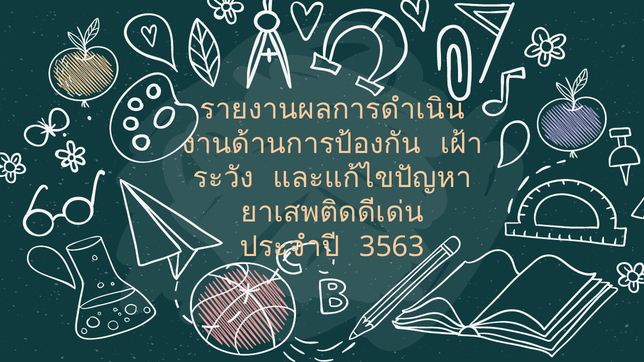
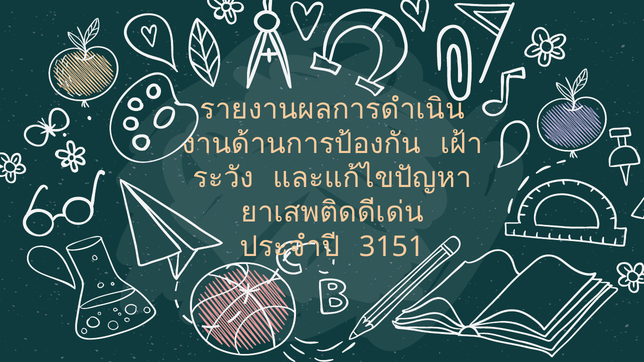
3563: 3563 -> 3151
